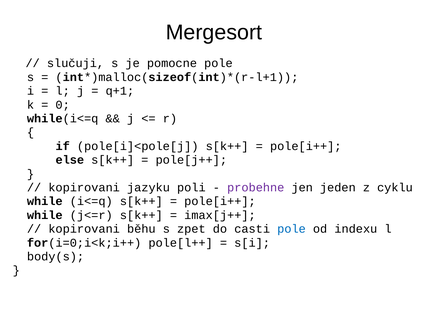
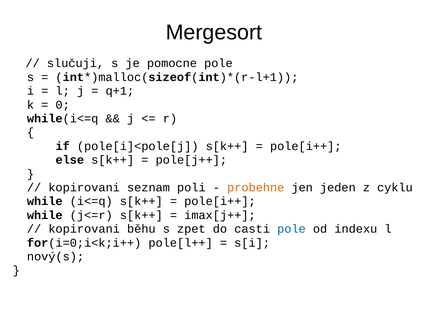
jazyku: jazyku -> seznam
probehne colour: purple -> orange
body(s: body(s -> nový(s
